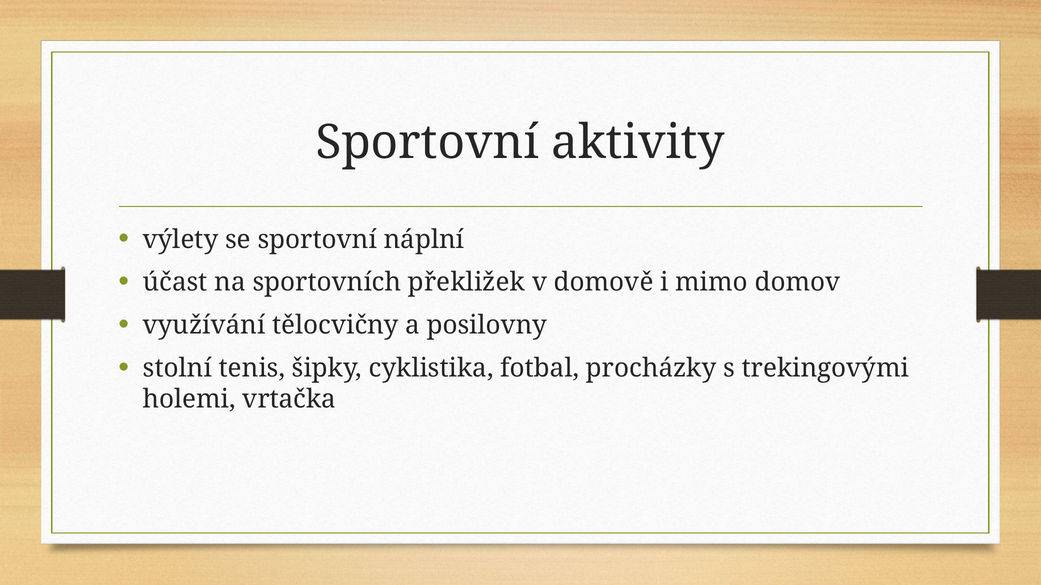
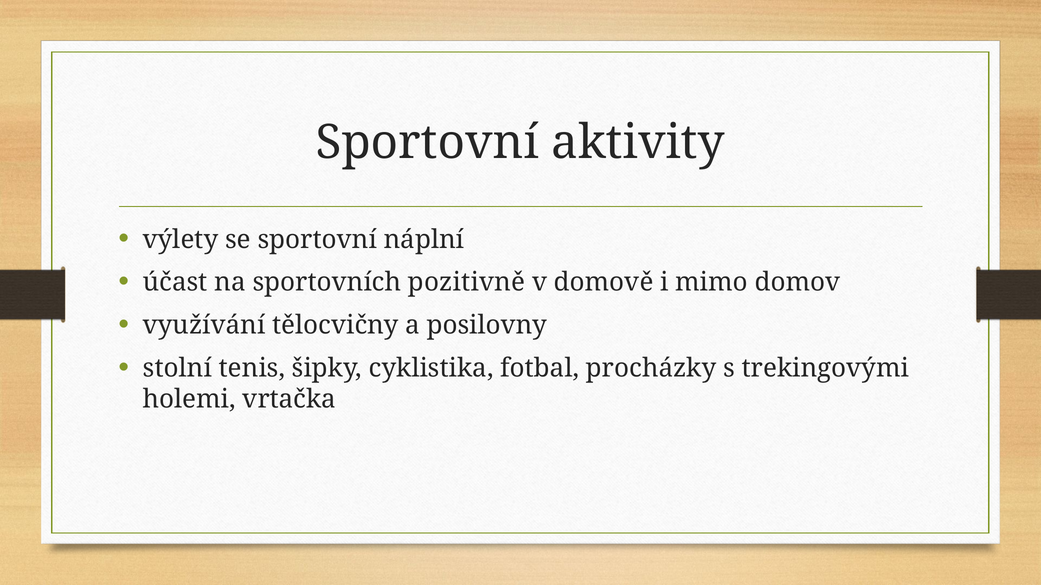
překližek: překližek -> pozitivně
